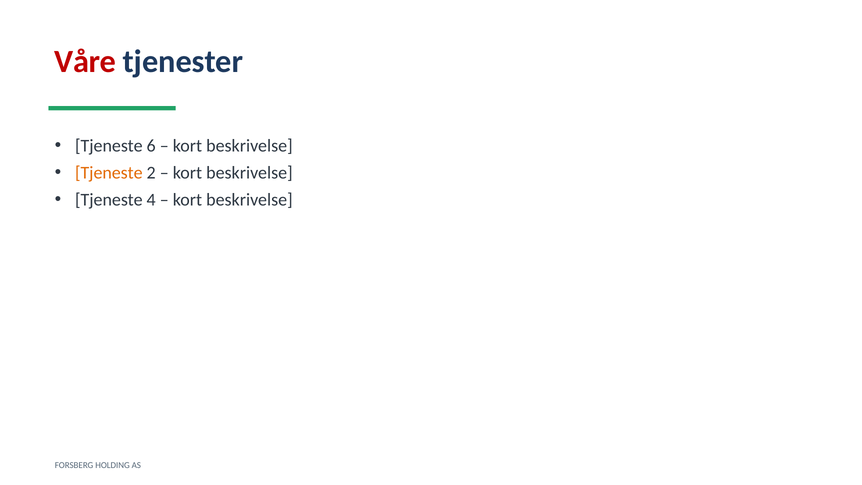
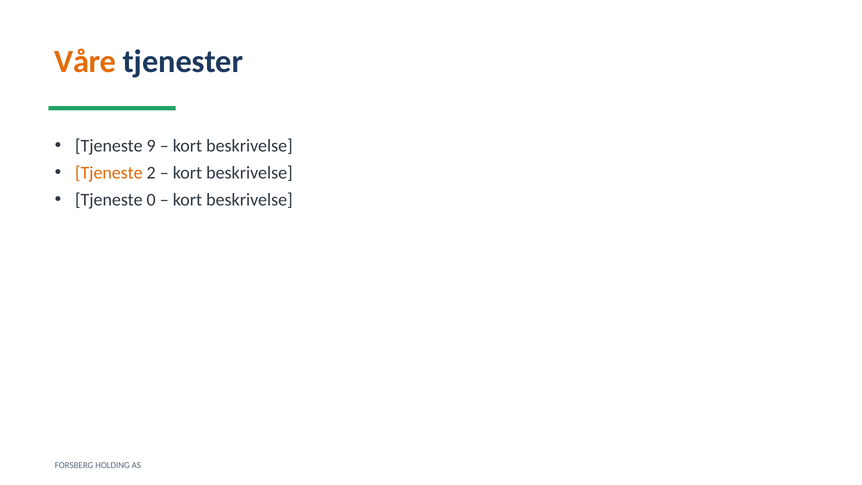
Våre colour: red -> orange
6: 6 -> 9
4: 4 -> 0
